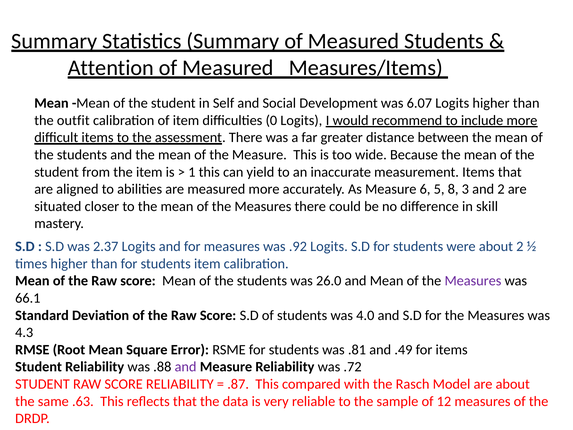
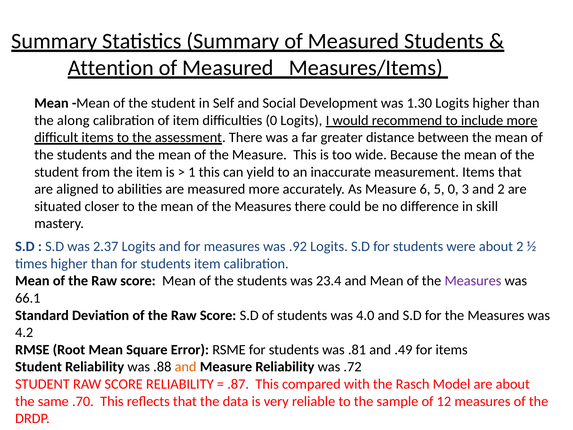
6.07: 6.07 -> 1.30
outfit: outfit -> along
5 8: 8 -> 0
26.0: 26.0 -> 23.4
4.3: 4.3 -> 4.2
and at (186, 367) colour: purple -> orange
.63: .63 -> .70
